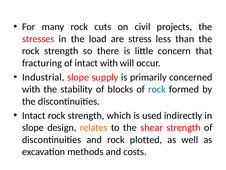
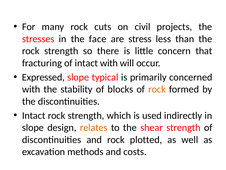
load: load -> face
Industrial: Industrial -> Expressed
supply: supply -> typical
rock at (157, 89) colour: blue -> orange
